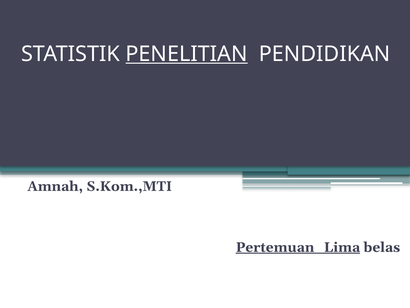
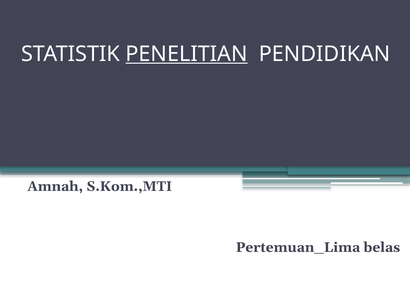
Pertemuan_Lima underline: present -> none
